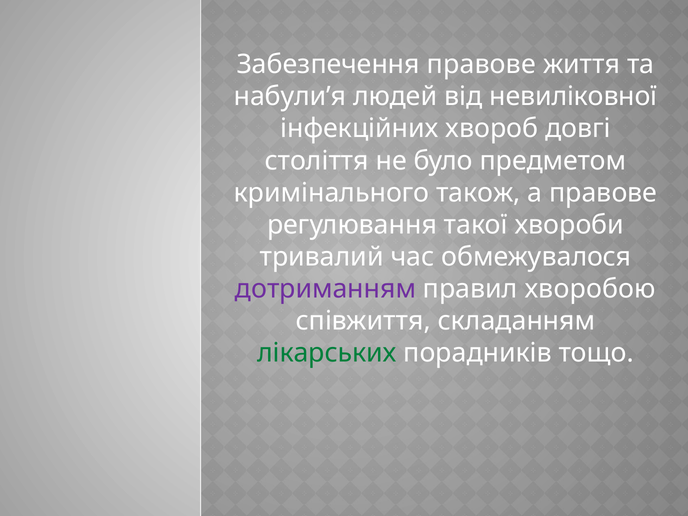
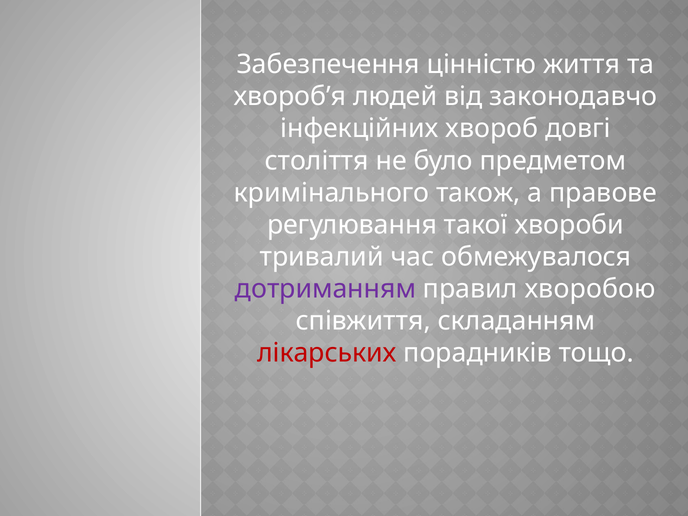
Забезпечення правове: правове -> цінністю
набули’я: набули’я -> хвороб’я
невиліковної: невиліковної -> законодавчо
лікарських colour: green -> red
